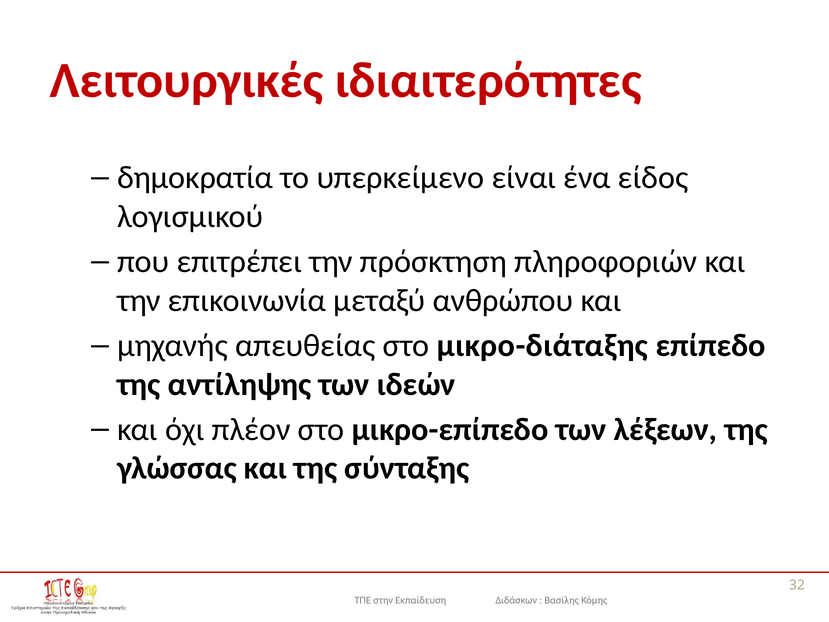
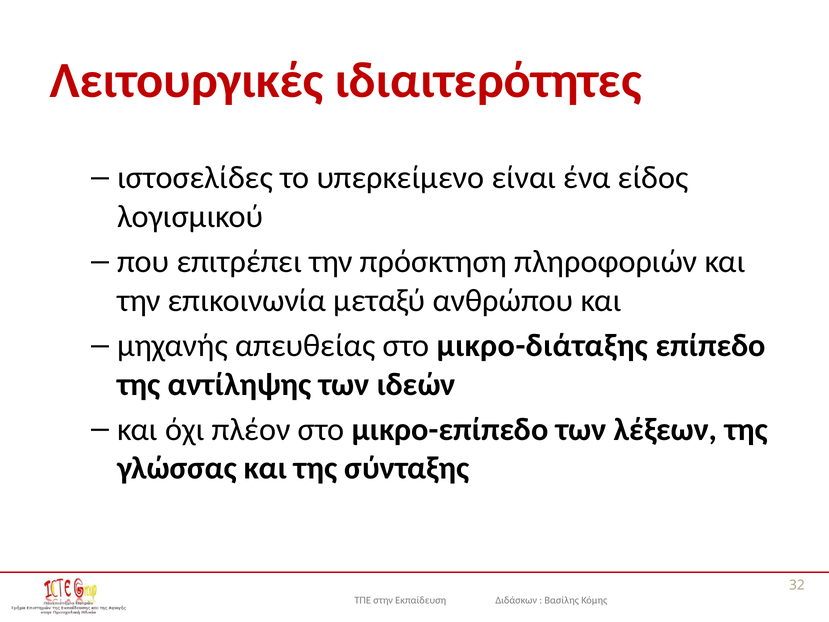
δημoκρατία: δημoκρατία -> ιστοσελίδες
